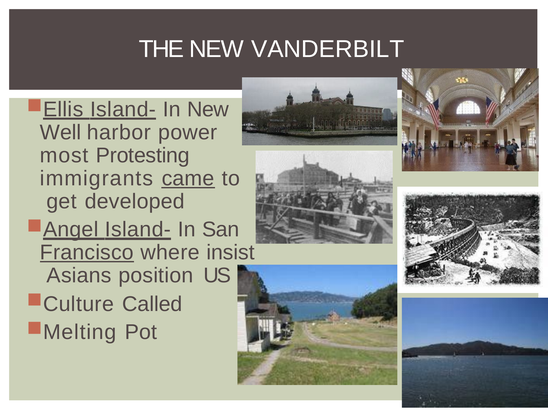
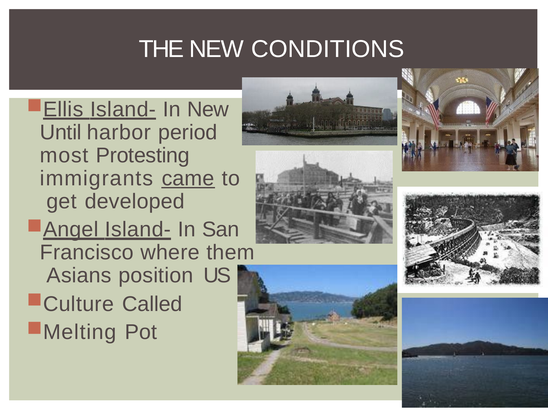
VANDERBILT: VANDERBILT -> CONDITIONS
Well: Well -> Until
power: power -> period
Francisco underline: present -> none
insist: insist -> them
